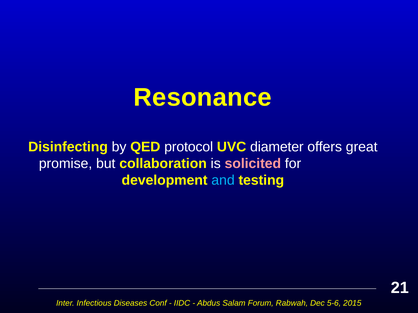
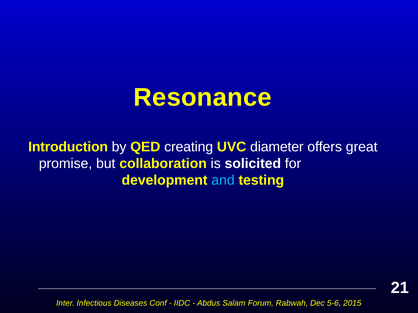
Disinfecting: Disinfecting -> Introduction
protocol: protocol -> creating
solicited colour: pink -> white
